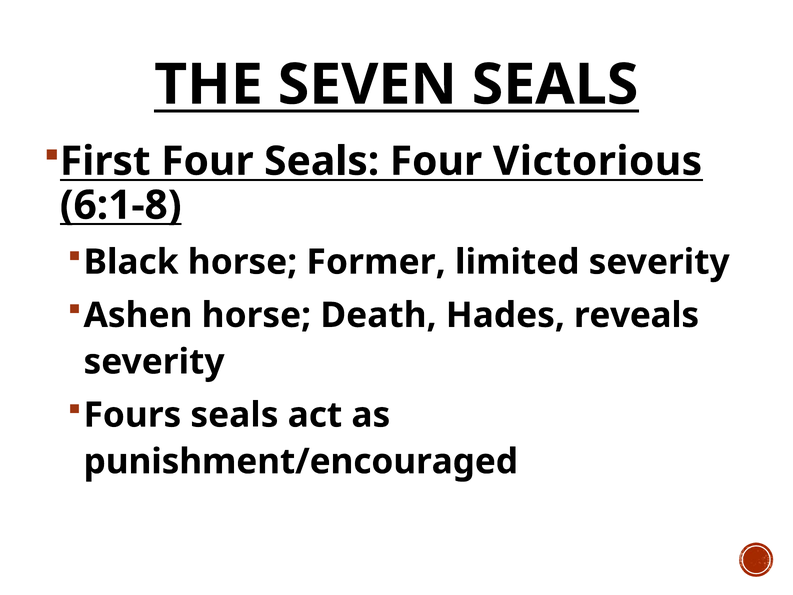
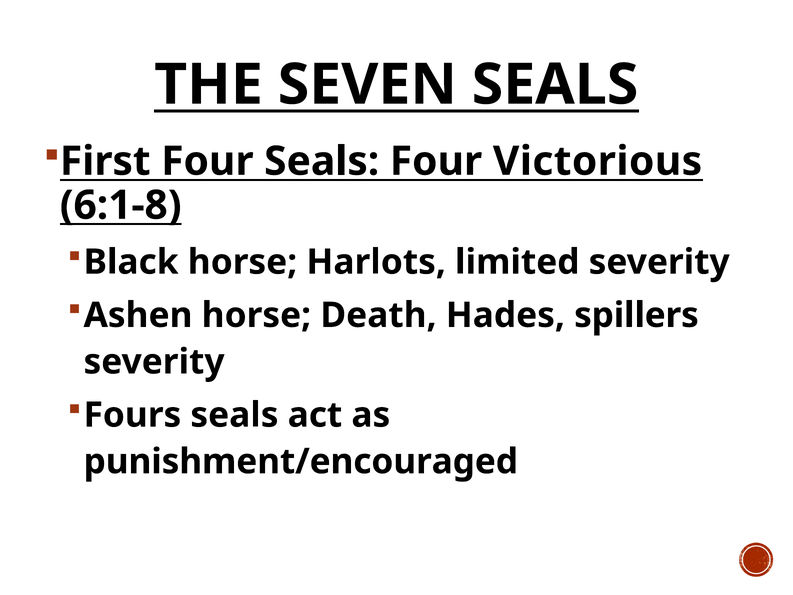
Former: Former -> Harlots
reveals: reveals -> spillers
